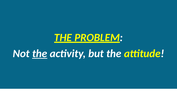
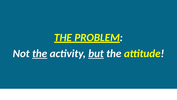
but underline: none -> present
